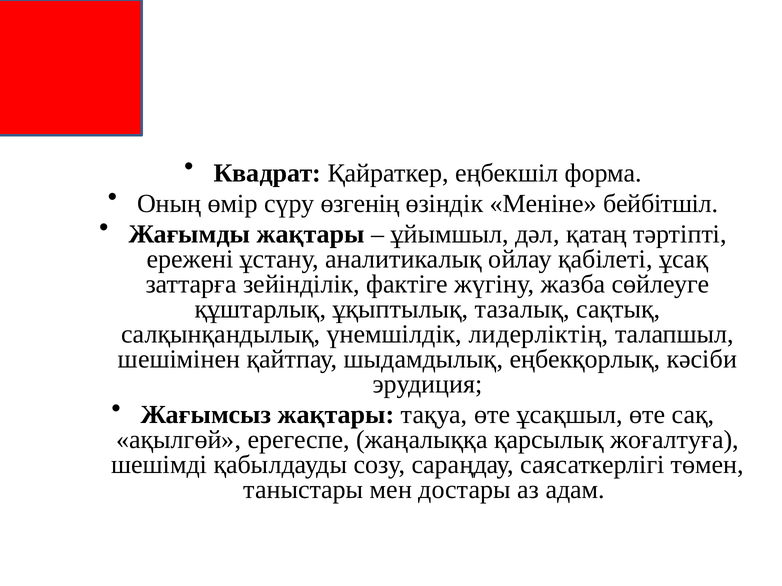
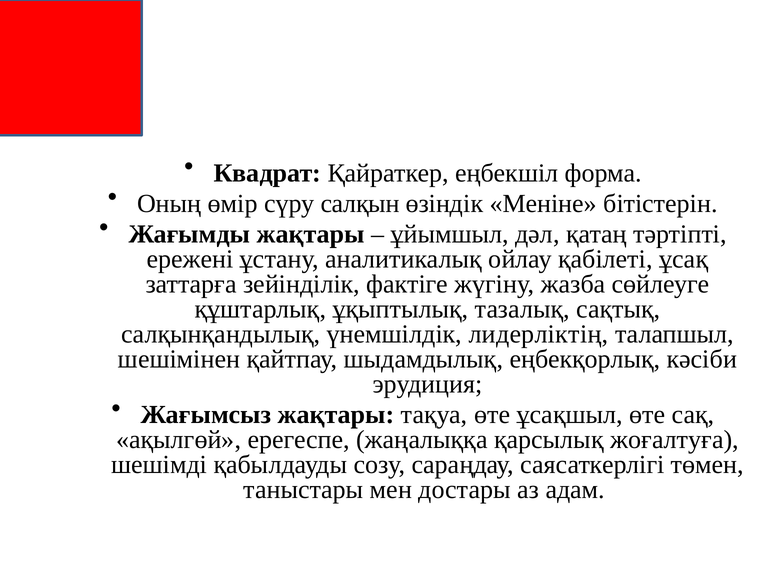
өзгенің: өзгенің -> салқын
бейбітшіл: бейбітшіл -> бітістерін
